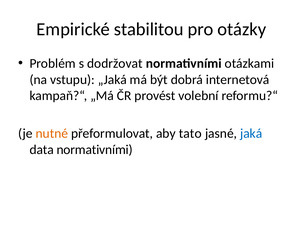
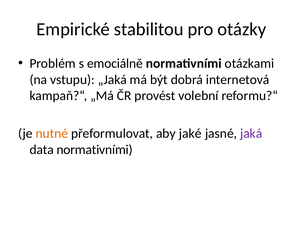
dodržovat: dodržovat -> emociálně
tato: tato -> jaké
jaká colour: blue -> purple
